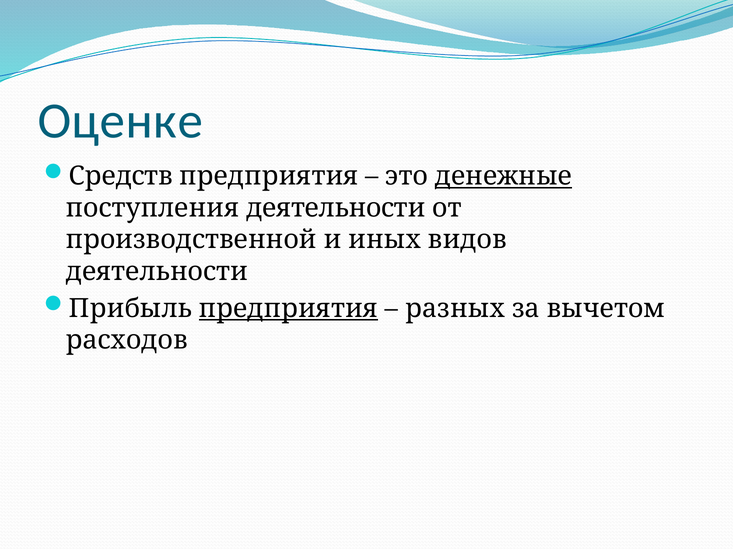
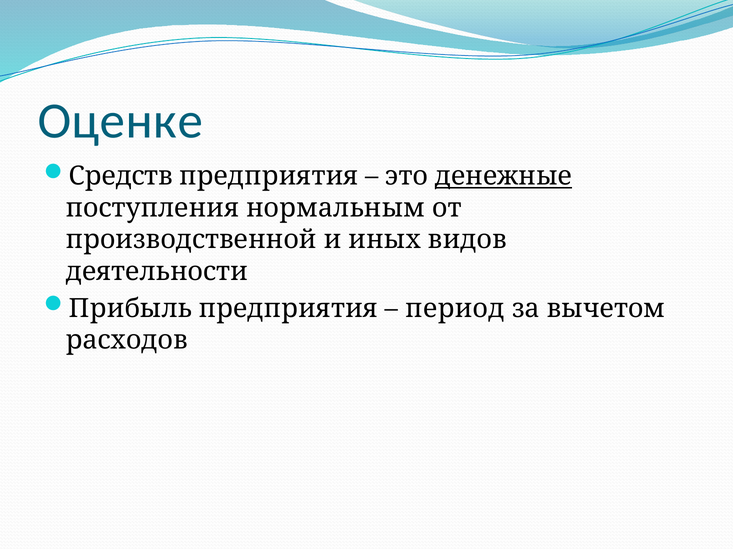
поступления деятельности: деятельности -> нормальным
предприятия at (289, 309) underline: present -> none
разных: разных -> период
